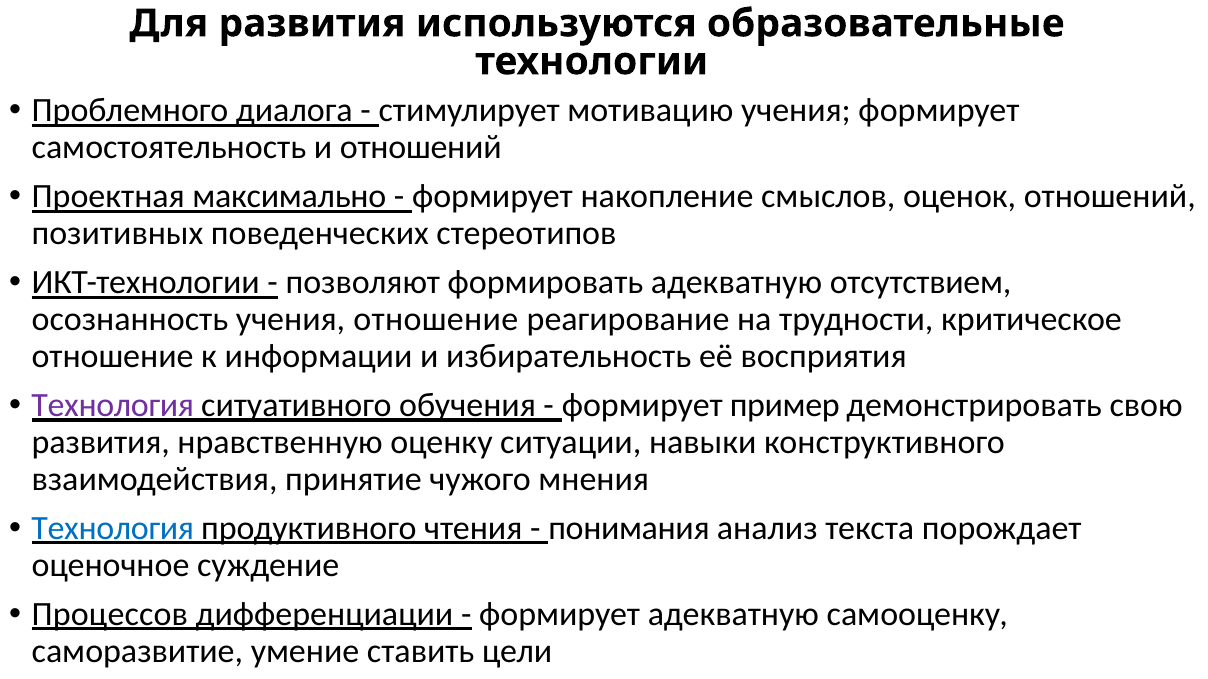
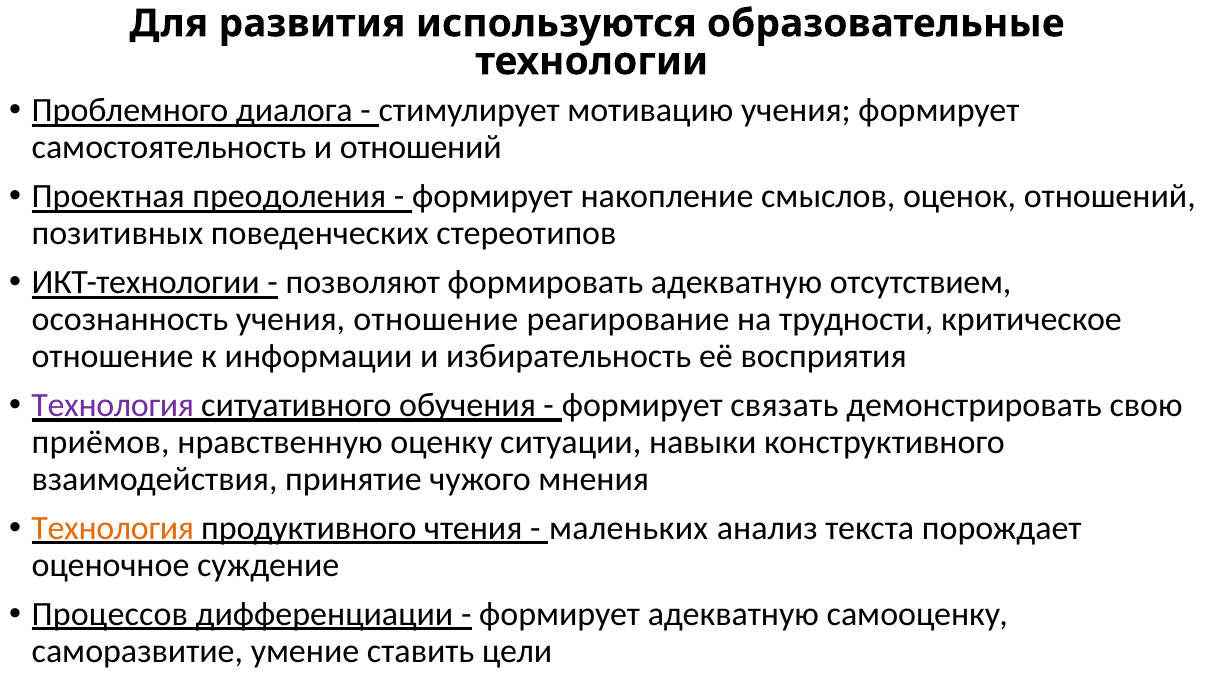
максимально: максимально -> преодоления
пример: пример -> связать
развития at (101, 442): развития -> приёмов
Технология at (113, 529) colour: blue -> orange
понимания: понимания -> маленьких
